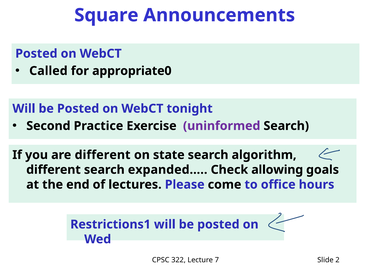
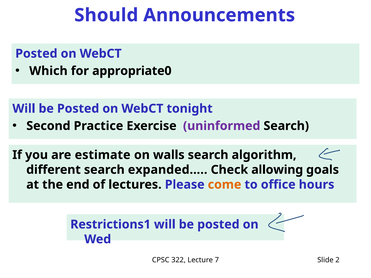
Square: Square -> Should
Called: Called -> Which
are different: different -> estimate
state: state -> walls
come colour: black -> orange
